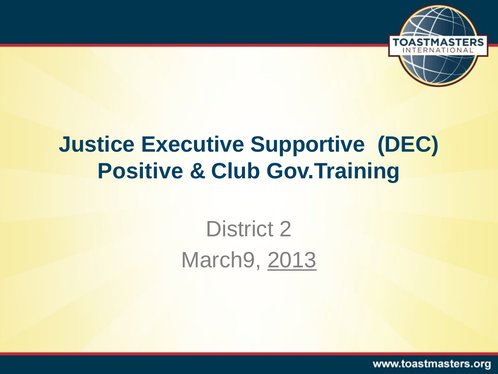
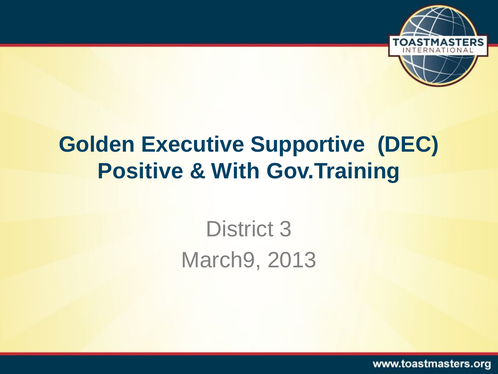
Justice: Justice -> Golden
Club: Club -> With
2: 2 -> 3
2013 underline: present -> none
